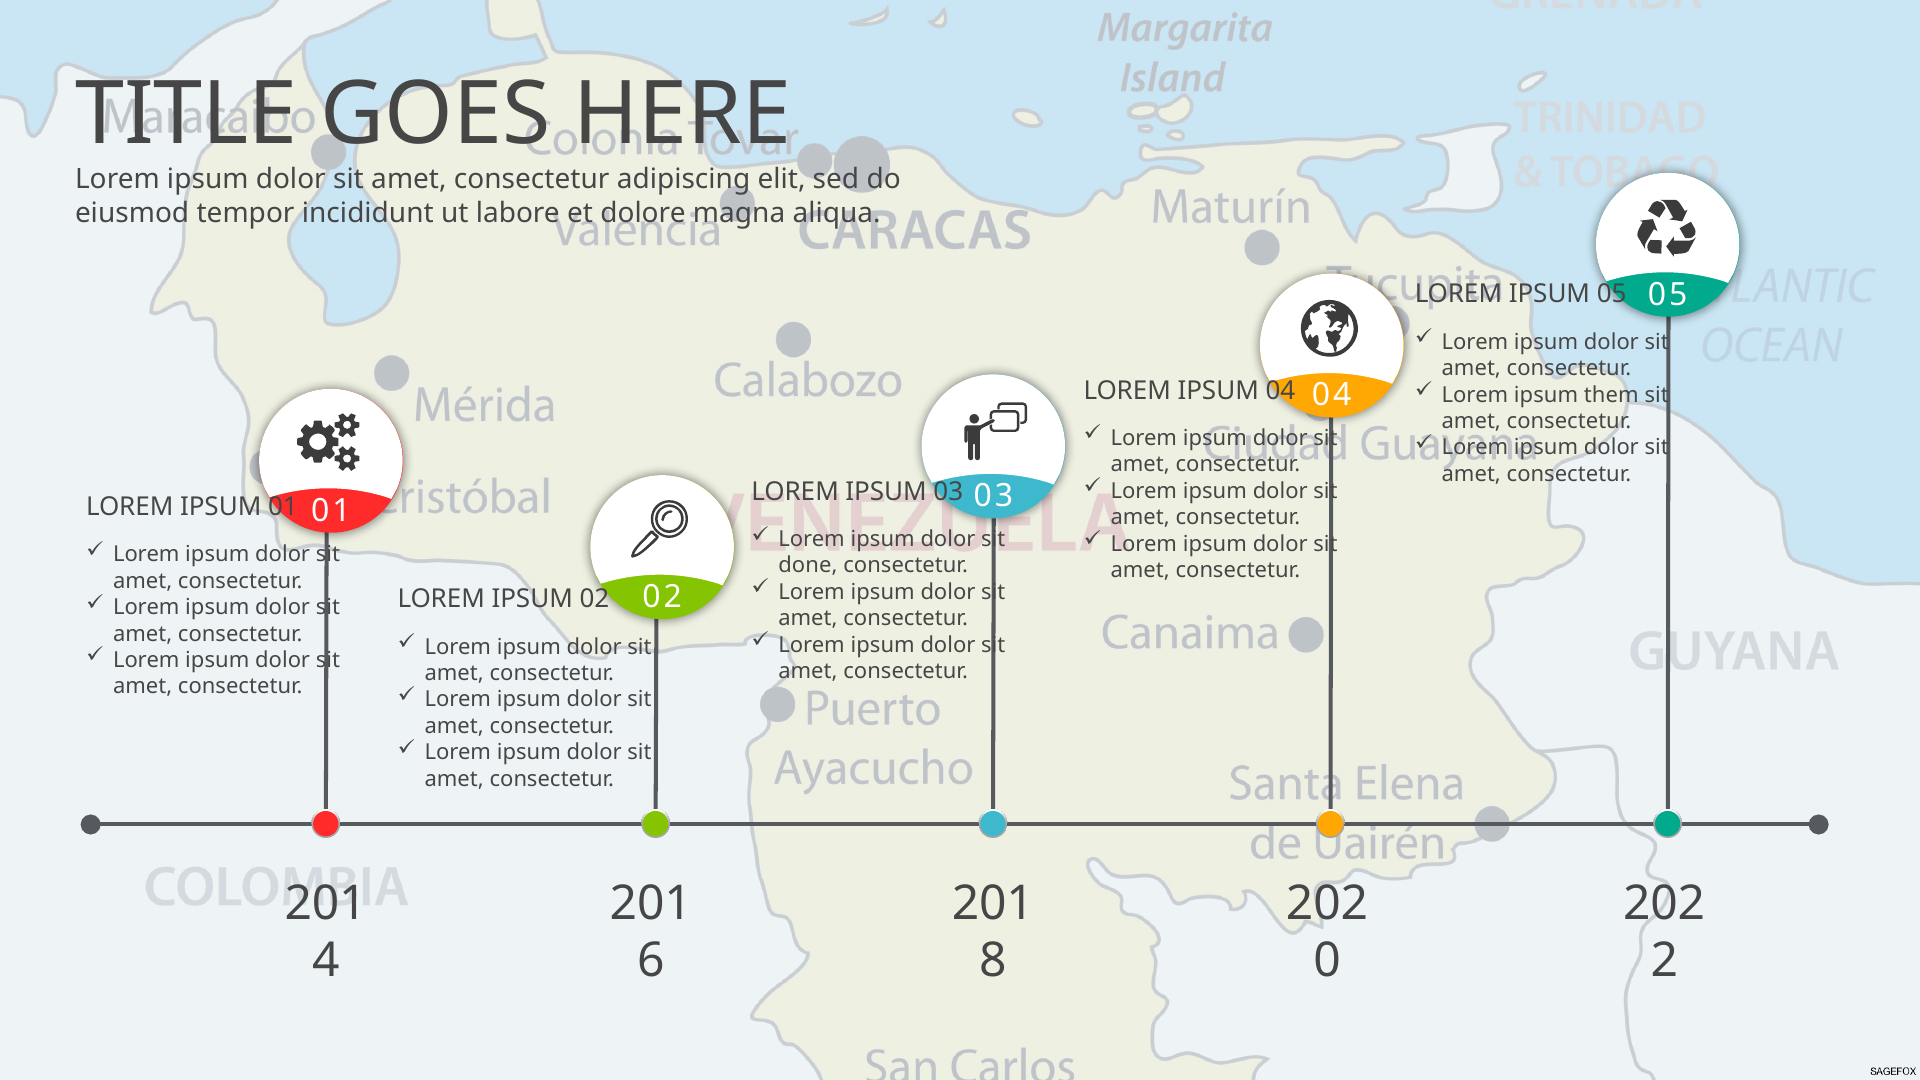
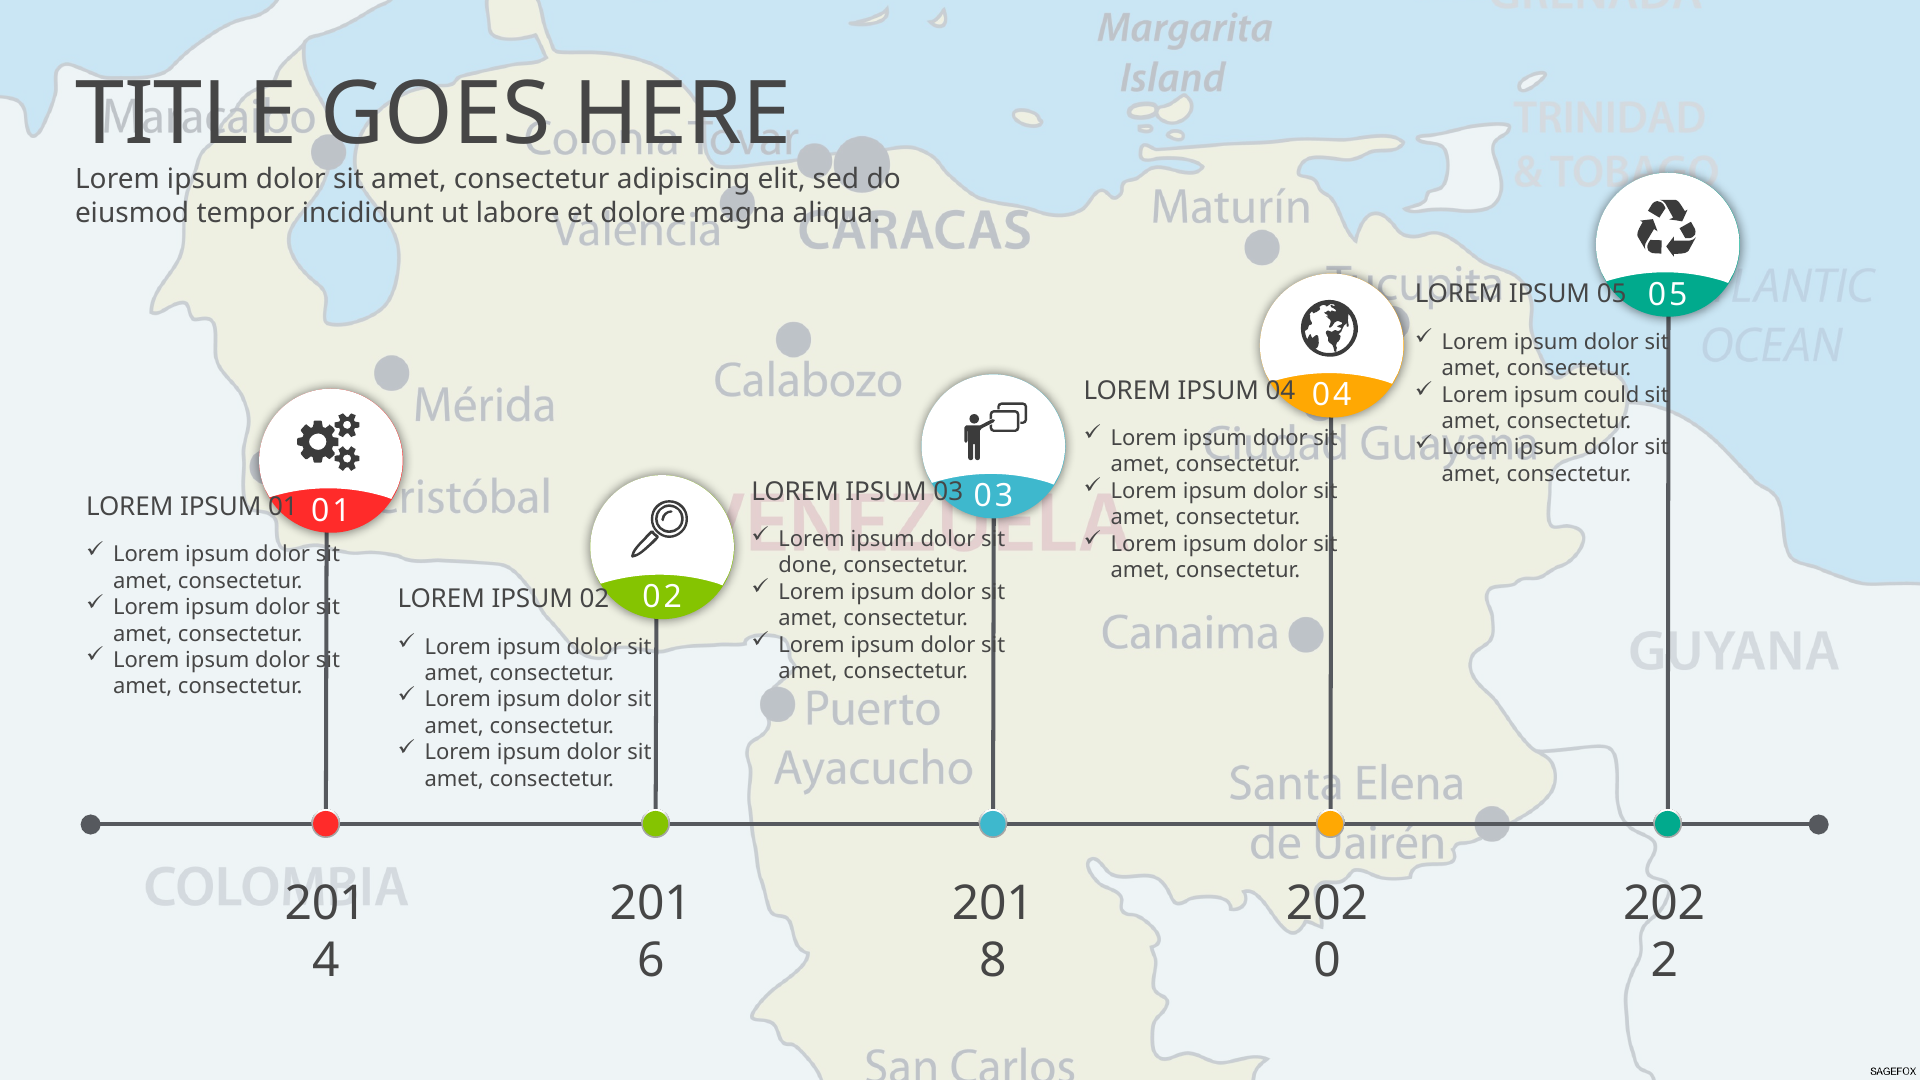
them: them -> could
